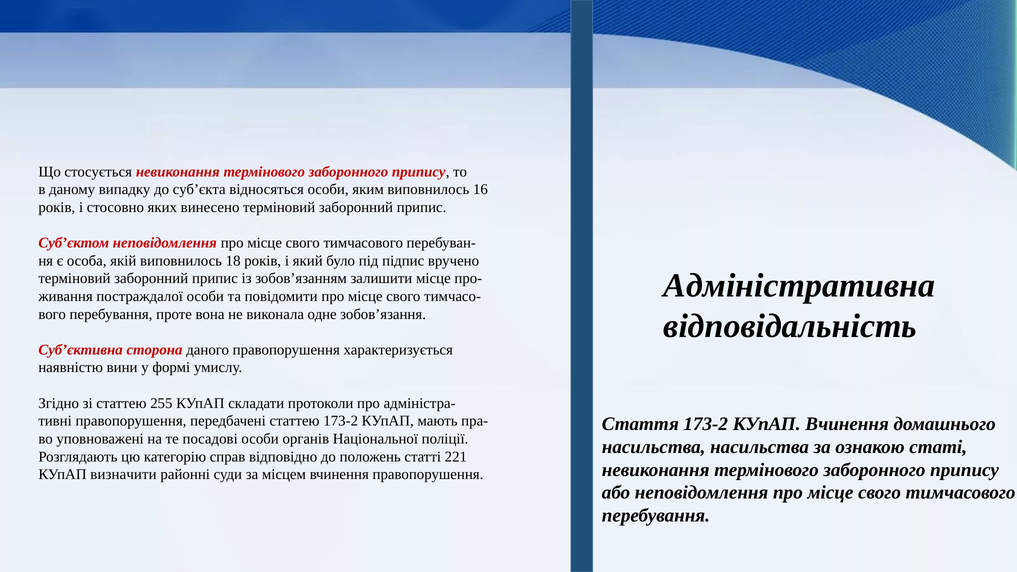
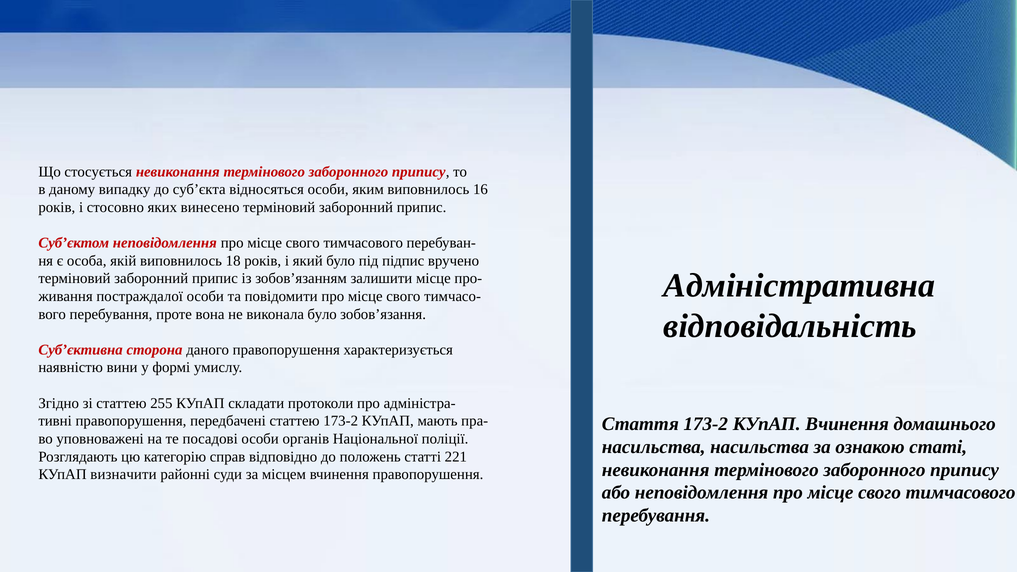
виконала одне: одне -> було
